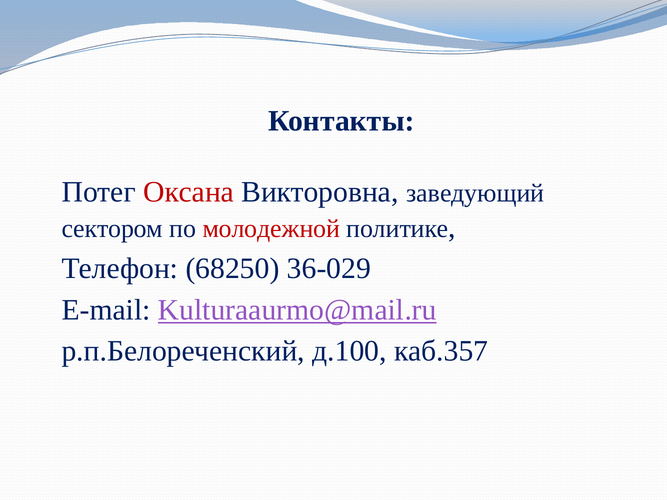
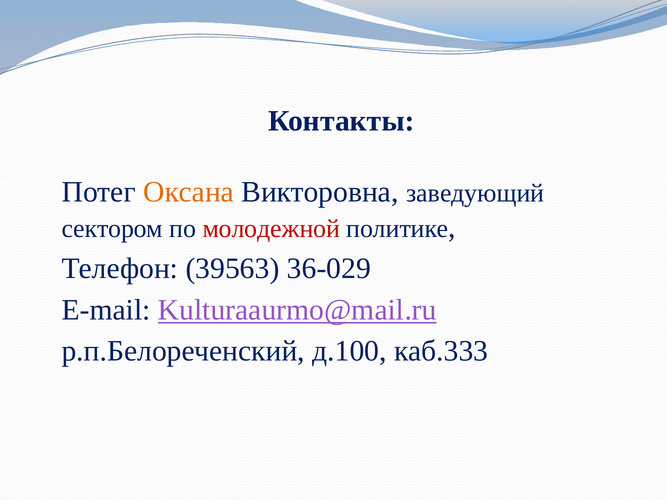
Оксана colour: red -> orange
68250: 68250 -> 39563
каб.357: каб.357 -> каб.333
